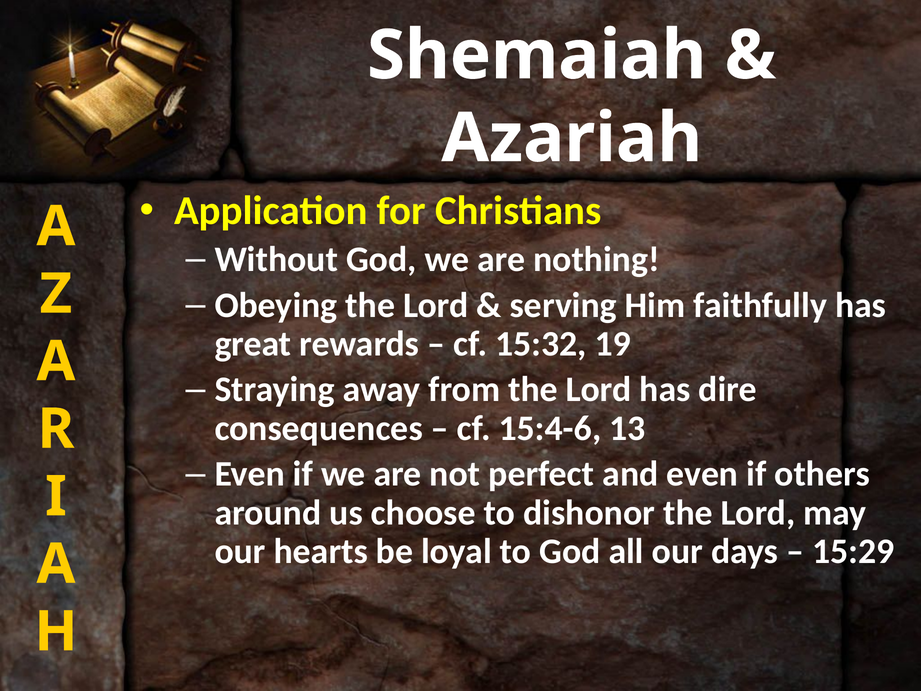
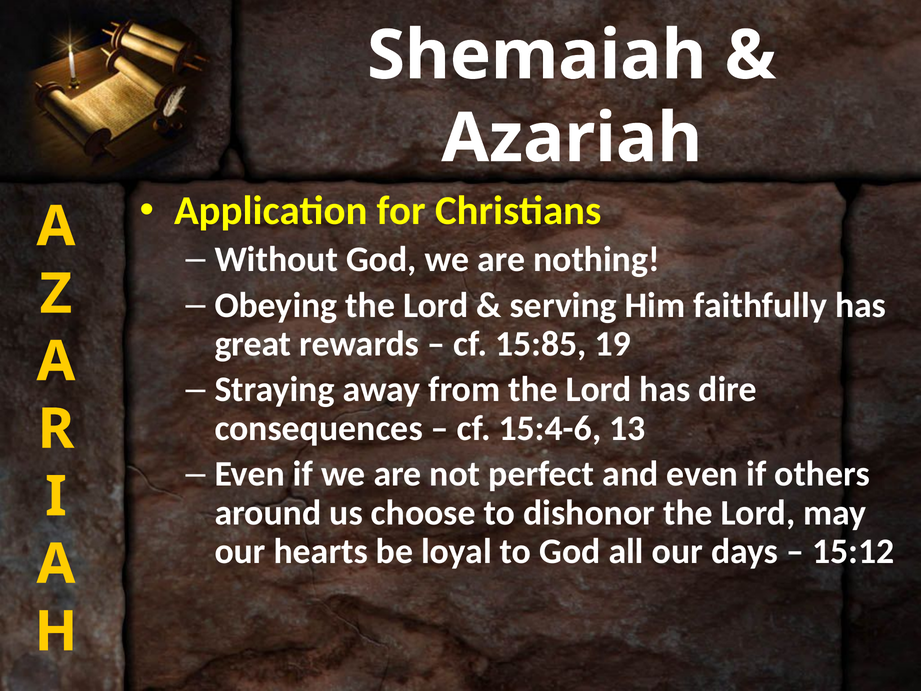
15:32: 15:32 -> 15:85
15:29: 15:29 -> 15:12
